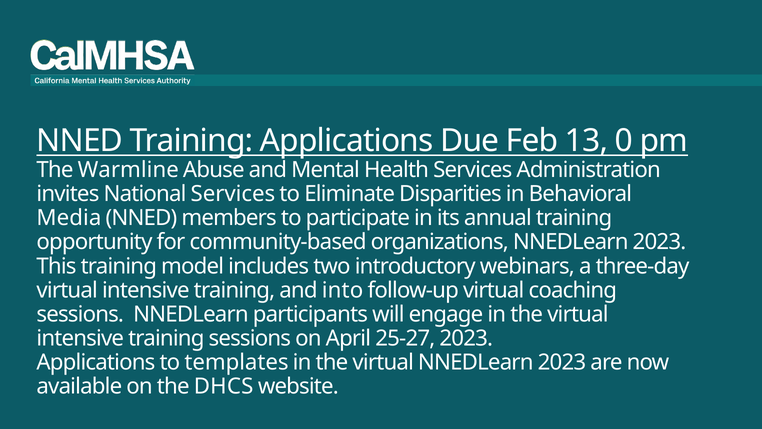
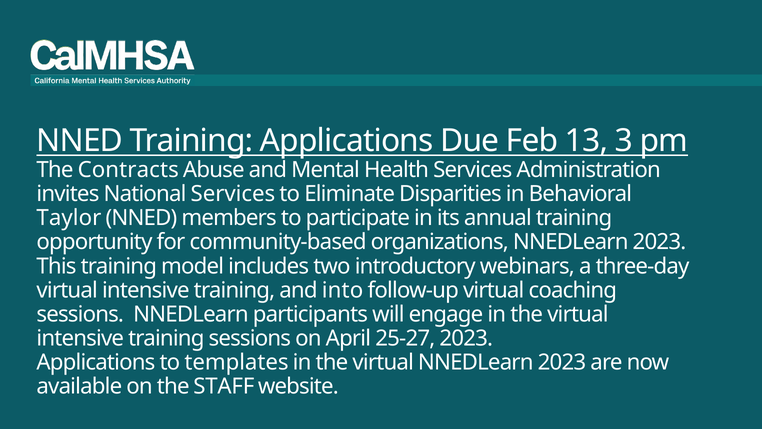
0: 0 -> 3
Warmline: Warmline -> Contracts
Media: Media -> Taylor
DHCS: DHCS -> STAFF
